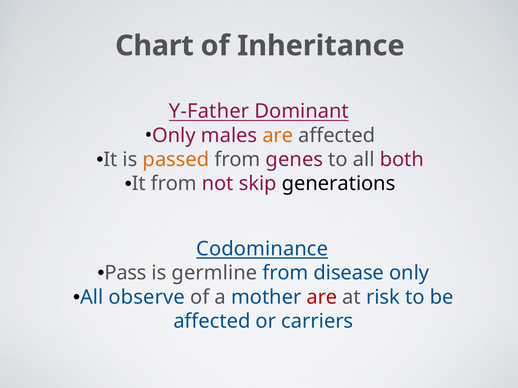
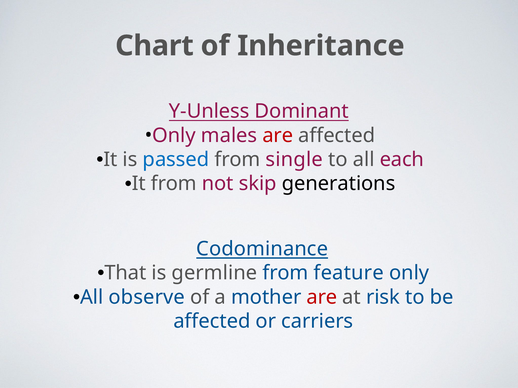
Y-Father: Y-Father -> Y-Unless
are at (278, 136) colour: orange -> red
passed colour: orange -> blue
genes: genes -> single
both: both -> each
Pass: Pass -> That
disease: disease -> feature
